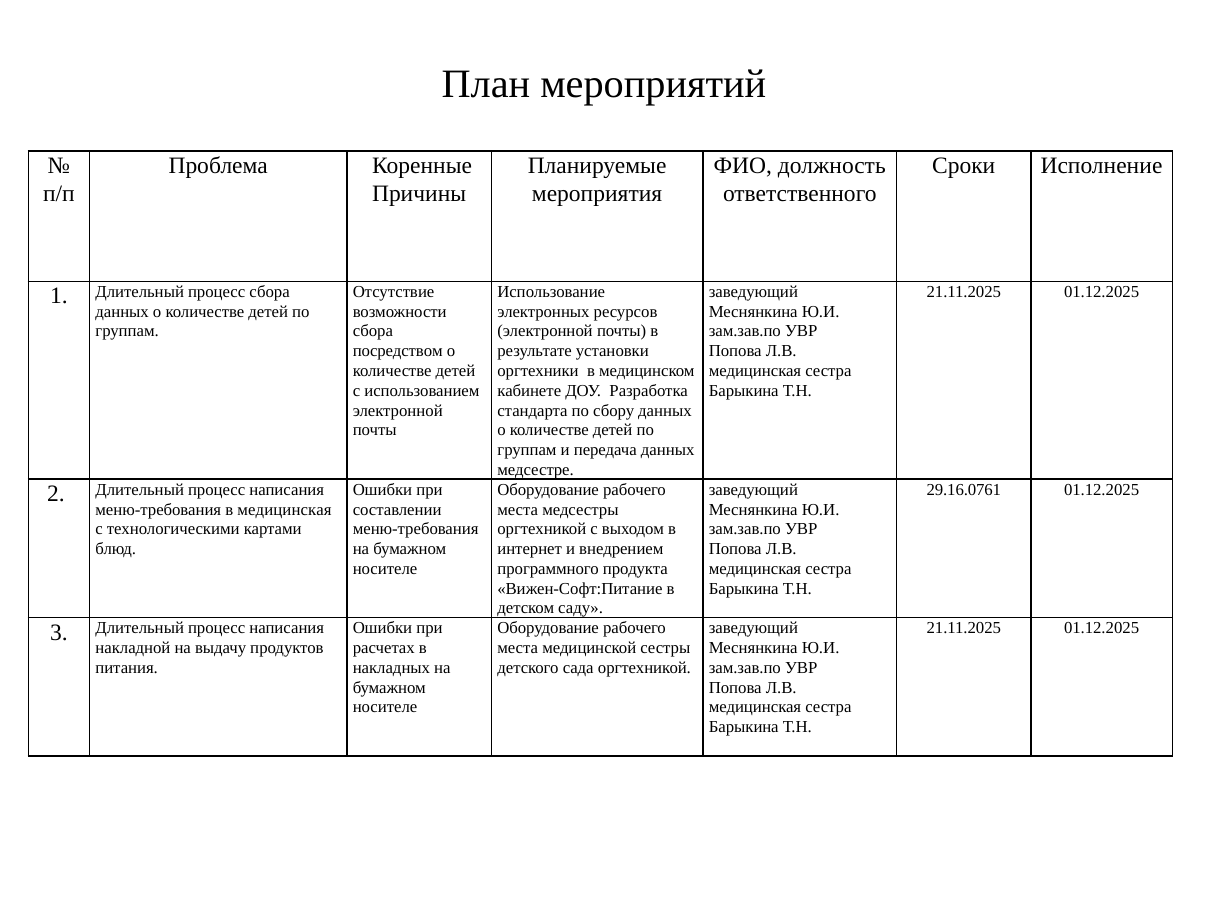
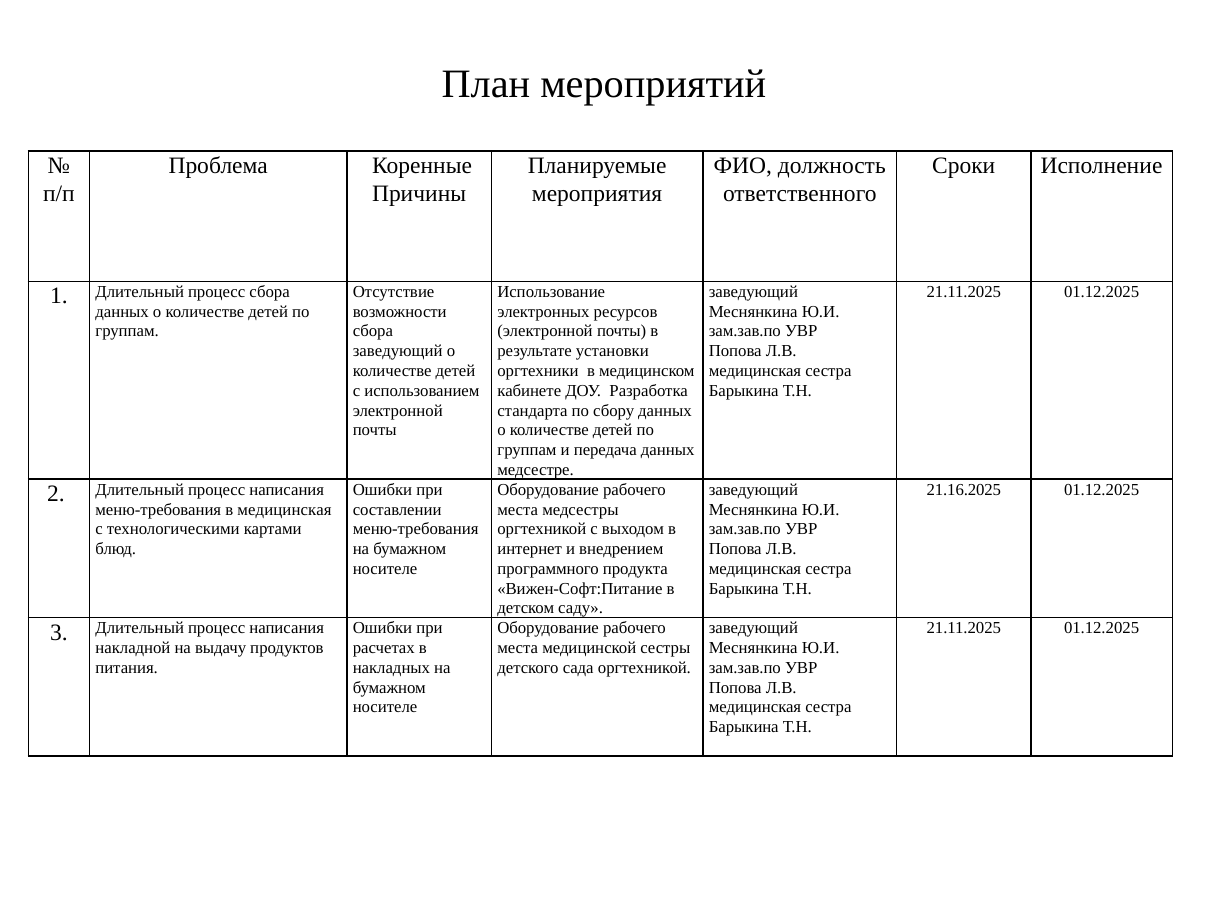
посредством at (398, 351): посредством -> заведующий
29.16.0761: 29.16.0761 -> 21.16.2025
